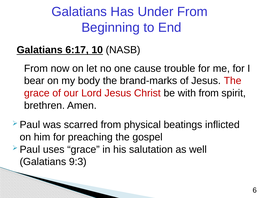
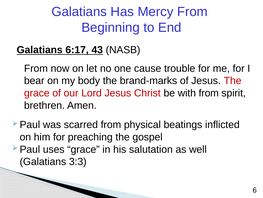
Under: Under -> Mercy
10: 10 -> 43
9:3: 9:3 -> 3:3
